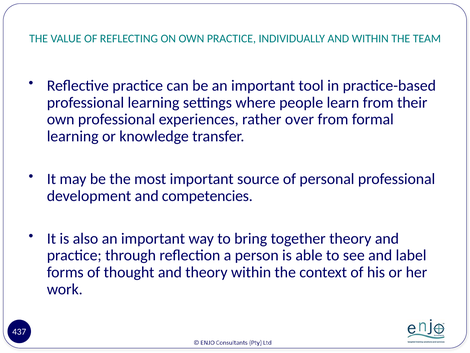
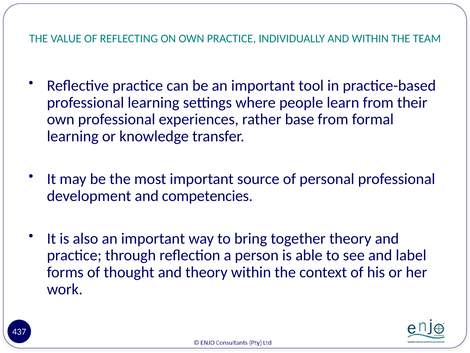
over: over -> base
